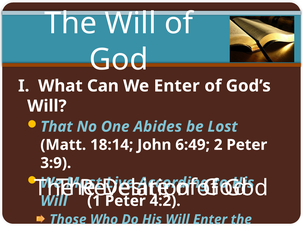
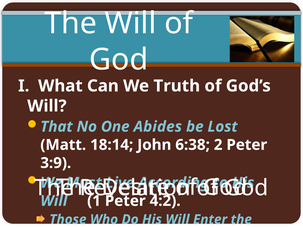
We Enter: Enter -> Truth
6:49: 6:49 -> 6:38
